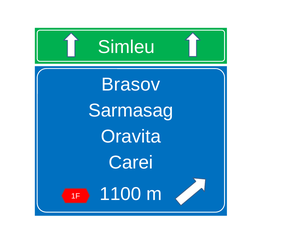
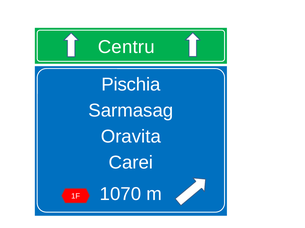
Simleu: Simleu -> Centru
Brasov: Brasov -> Pischia
1100: 1100 -> 1070
